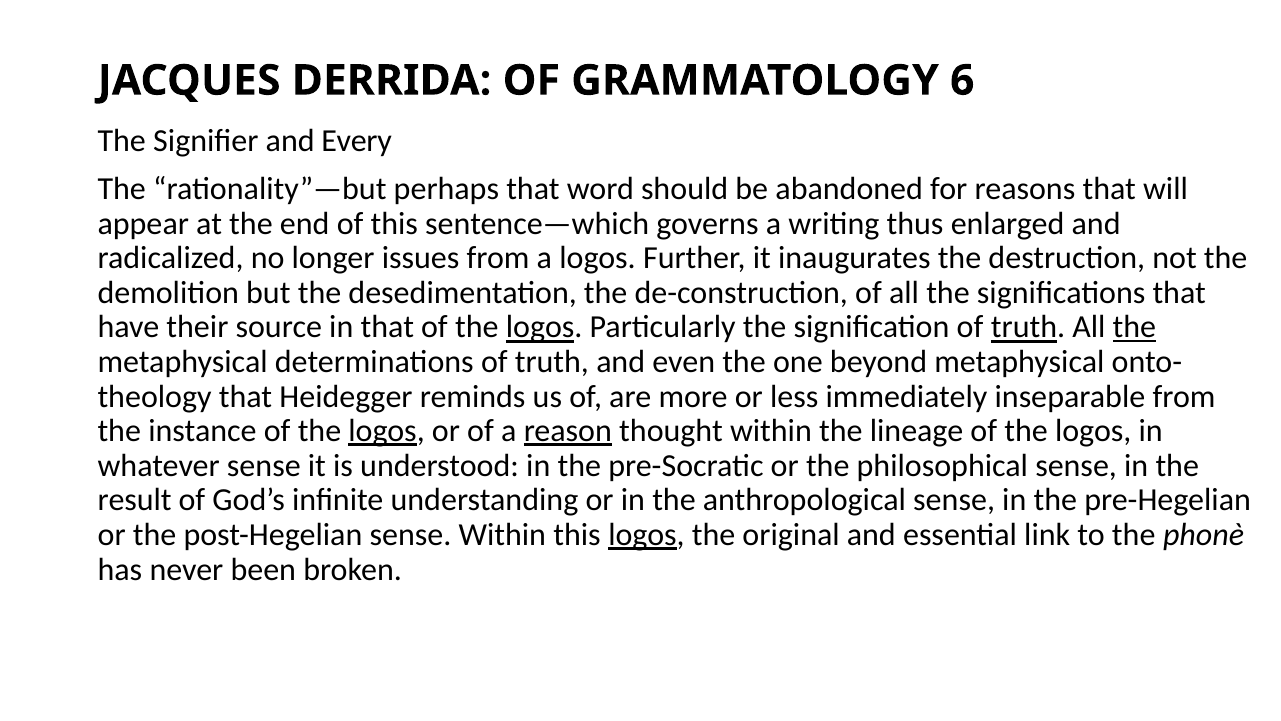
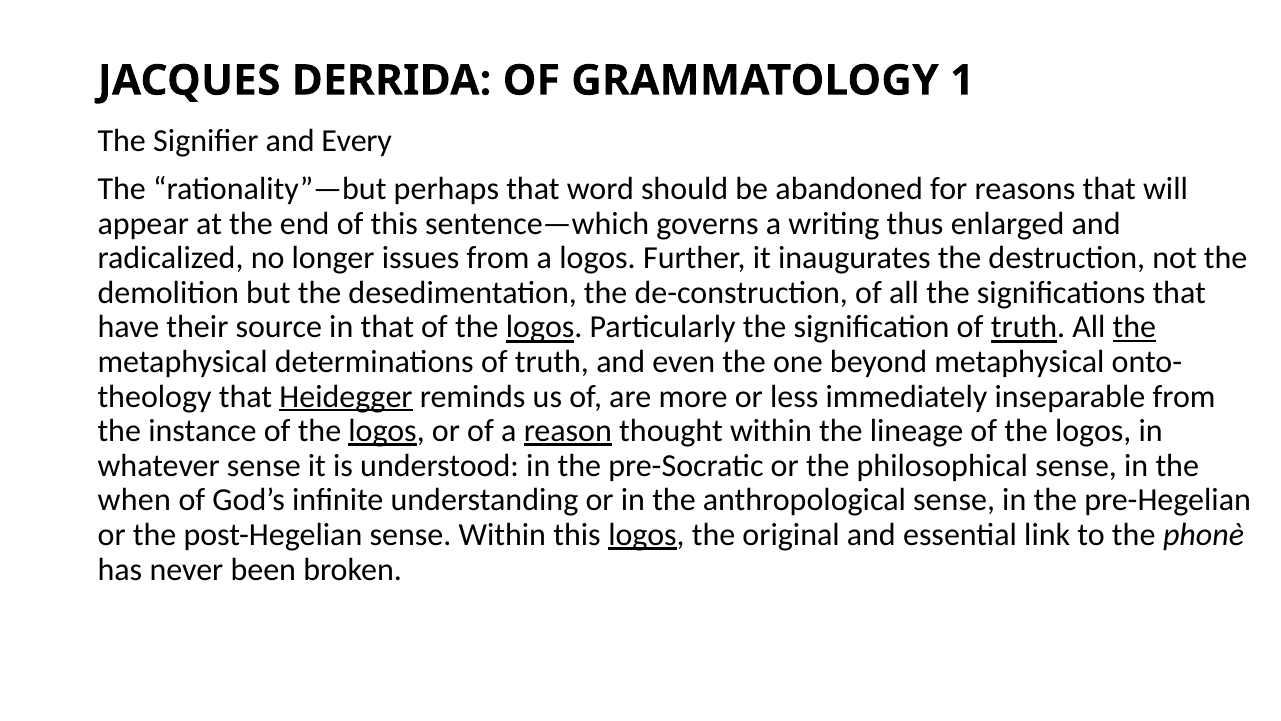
6: 6 -> 1
Heidegger underline: none -> present
result: result -> when
